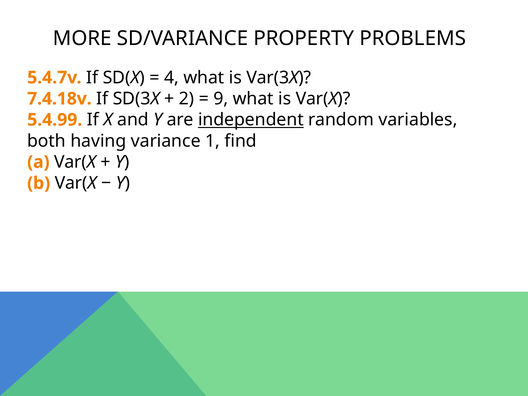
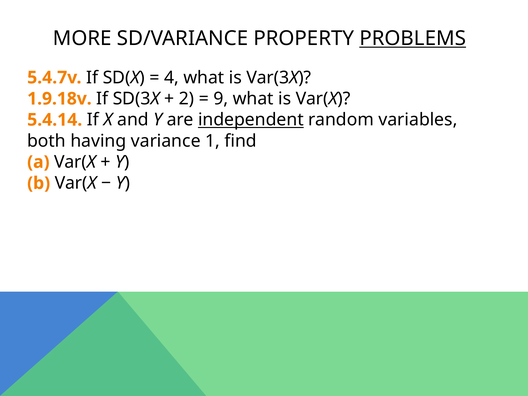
PROBLEMS underline: none -> present
7.4.18v: 7.4.18v -> 1.9.18v
5.4.99: 5.4.99 -> 5.4.14
